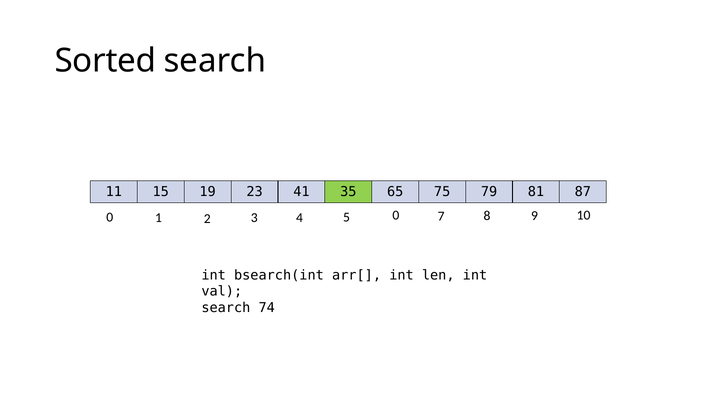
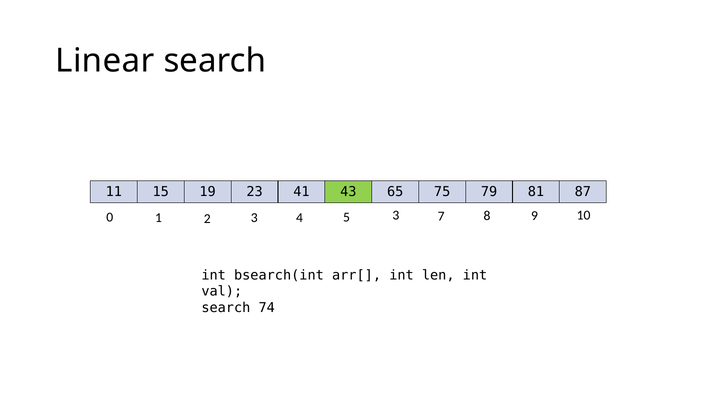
Sorted: Sorted -> Linear
35: 35 -> 43
5 0: 0 -> 3
